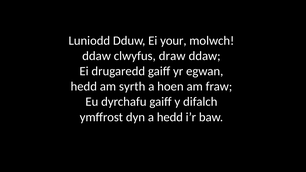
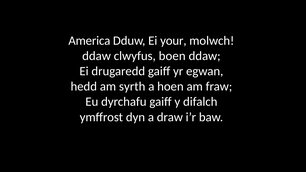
Luniodd: Luniodd -> America
draw: draw -> boen
a hedd: hedd -> draw
